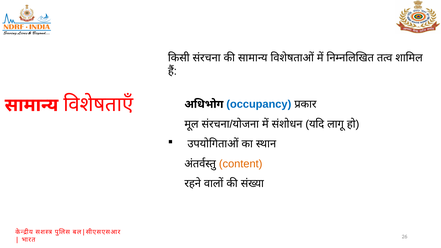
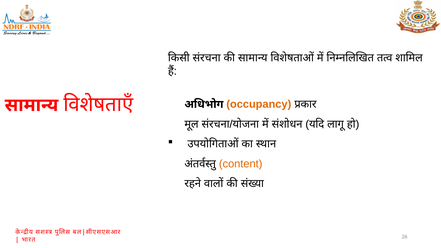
occupancy colour: blue -> orange
